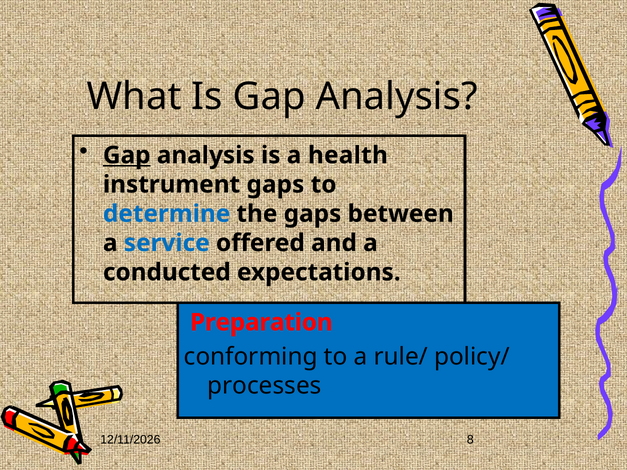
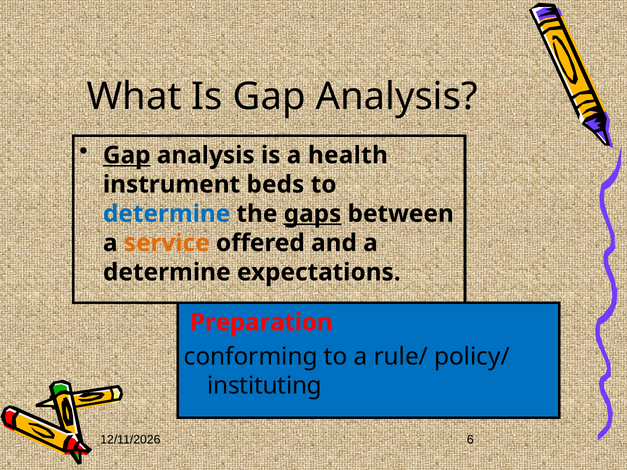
instrument gaps: gaps -> beds
gaps at (312, 214) underline: none -> present
service colour: blue -> orange
conducted at (167, 272): conducted -> determine
processes: processes -> instituting
8: 8 -> 6
